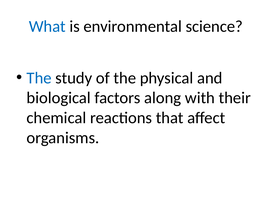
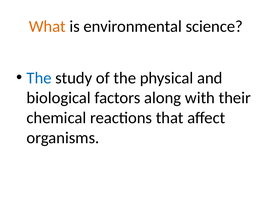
What colour: blue -> orange
